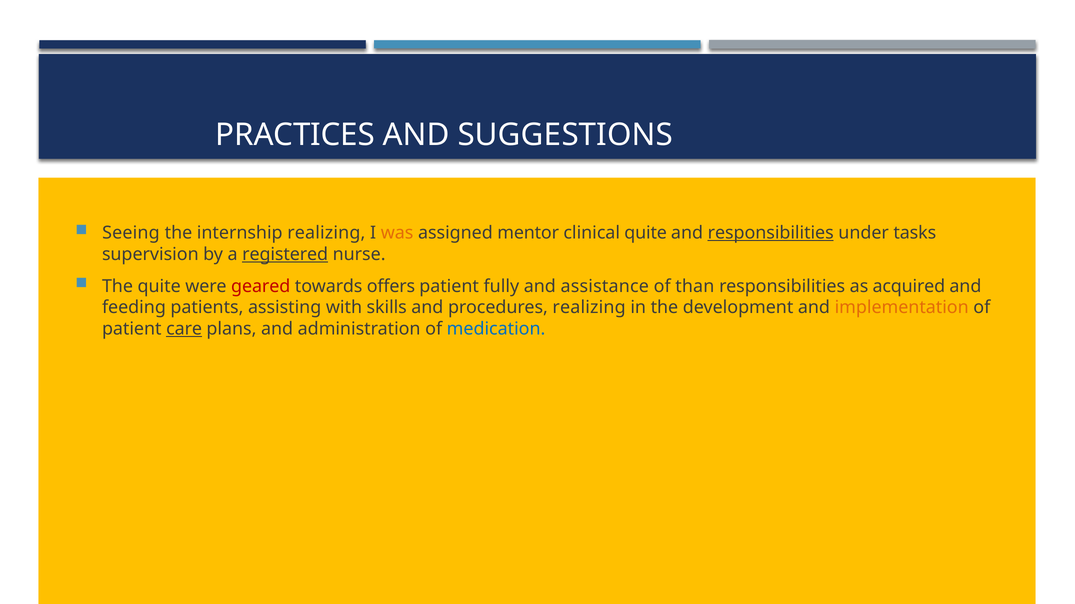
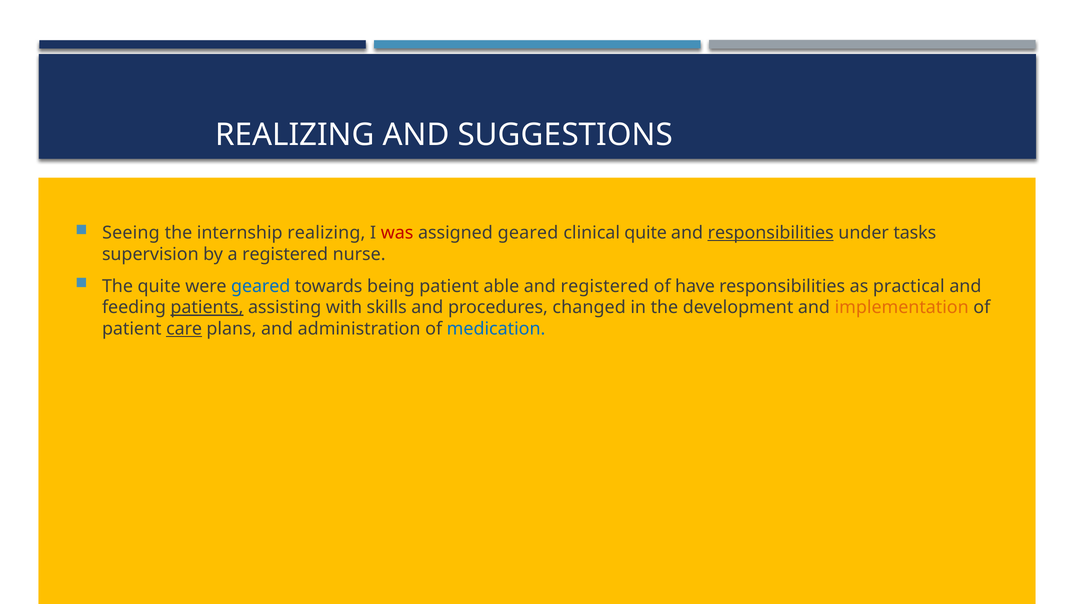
PRACTICES at (295, 135): PRACTICES -> REALIZING
was colour: orange -> red
assigned mentor: mentor -> geared
registered at (285, 255) underline: present -> none
geared at (261, 286) colour: red -> blue
offers: offers -> being
fully: fully -> able
and assistance: assistance -> registered
than: than -> have
acquired: acquired -> practical
patients underline: none -> present
procedures realizing: realizing -> changed
